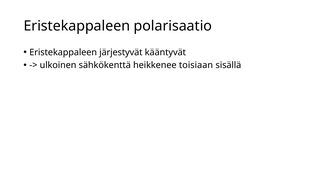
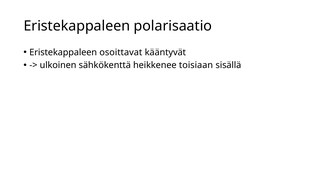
järjestyvät: järjestyvät -> osoittavat
